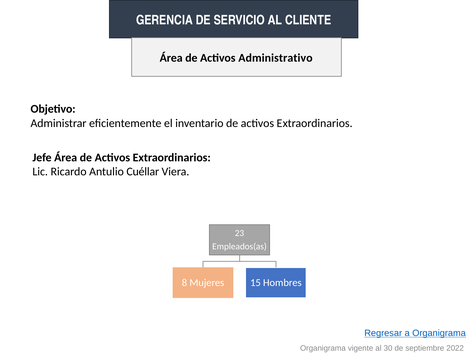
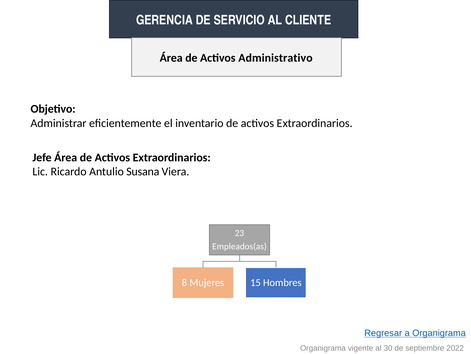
Cuéllar: Cuéllar -> Susana
